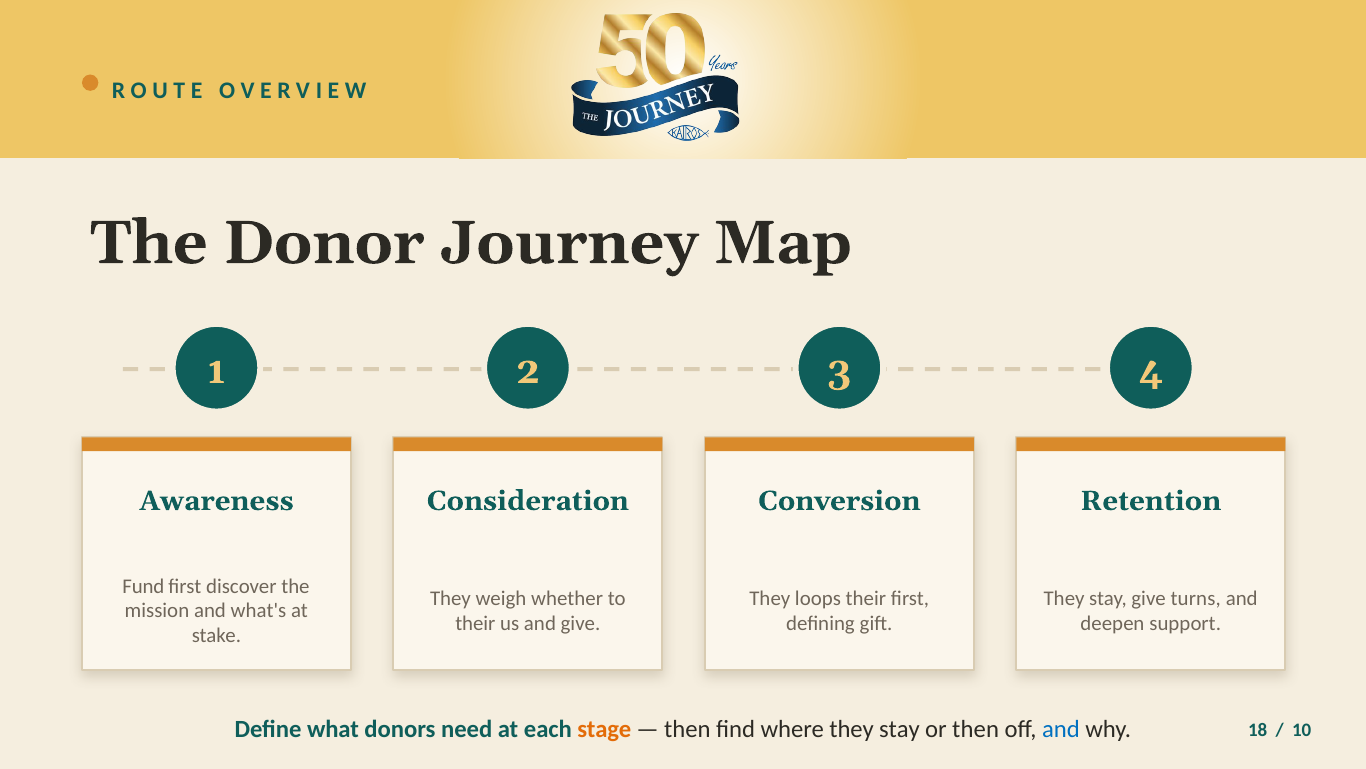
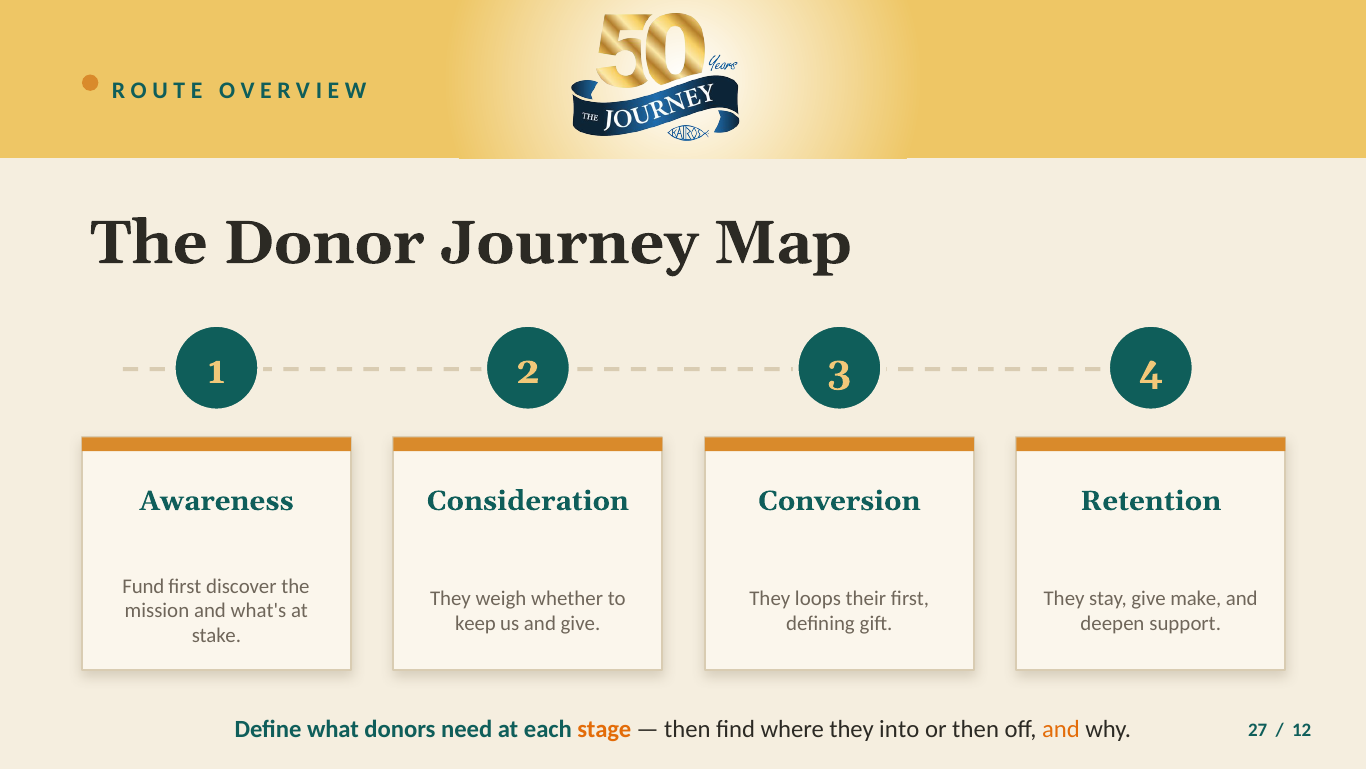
turns: turns -> make
their at (475, 623): their -> keep
where they stay: stay -> into
and at (1061, 728) colour: blue -> orange
18: 18 -> 27
10: 10 -> 12
